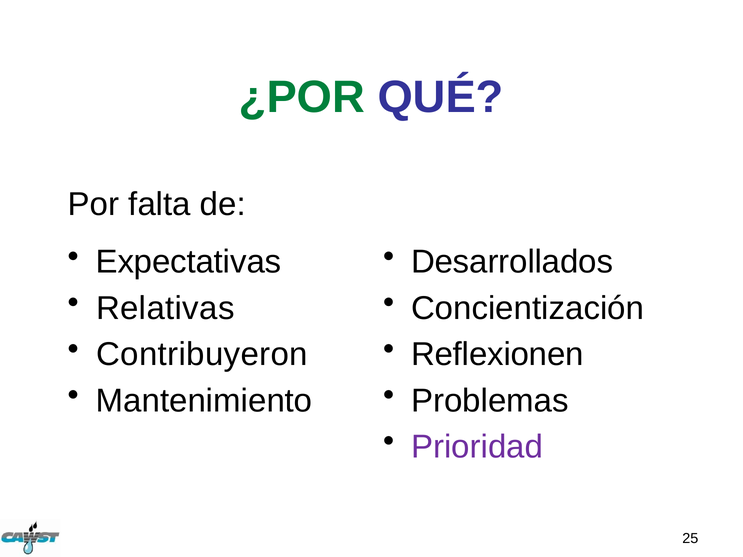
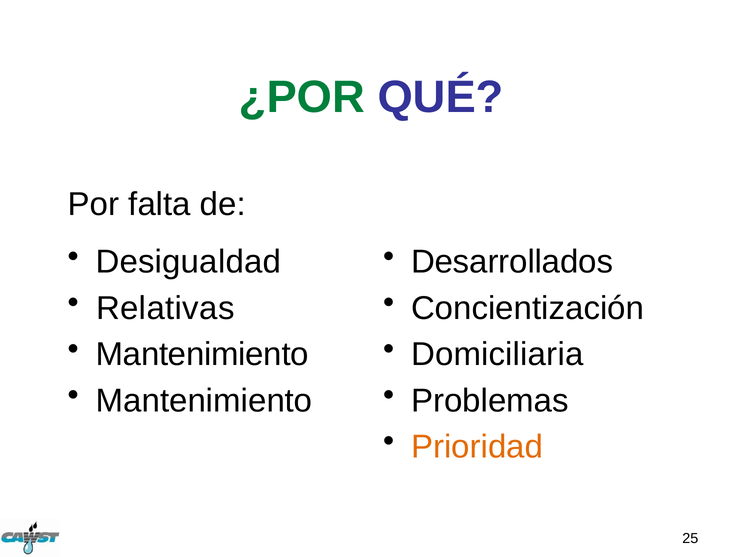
Expectativas: Expectativas -> Desigualdad
Contribuyeron at (202, 355): Contribuyeron -> Mantenimiento
Reflexionen: Reflexionen -> Domiciliaria
Prioridad colour: purple -> orange
